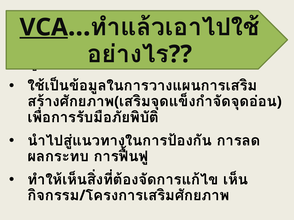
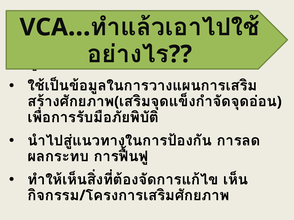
VCA at (44, 27) underline: present -> none
